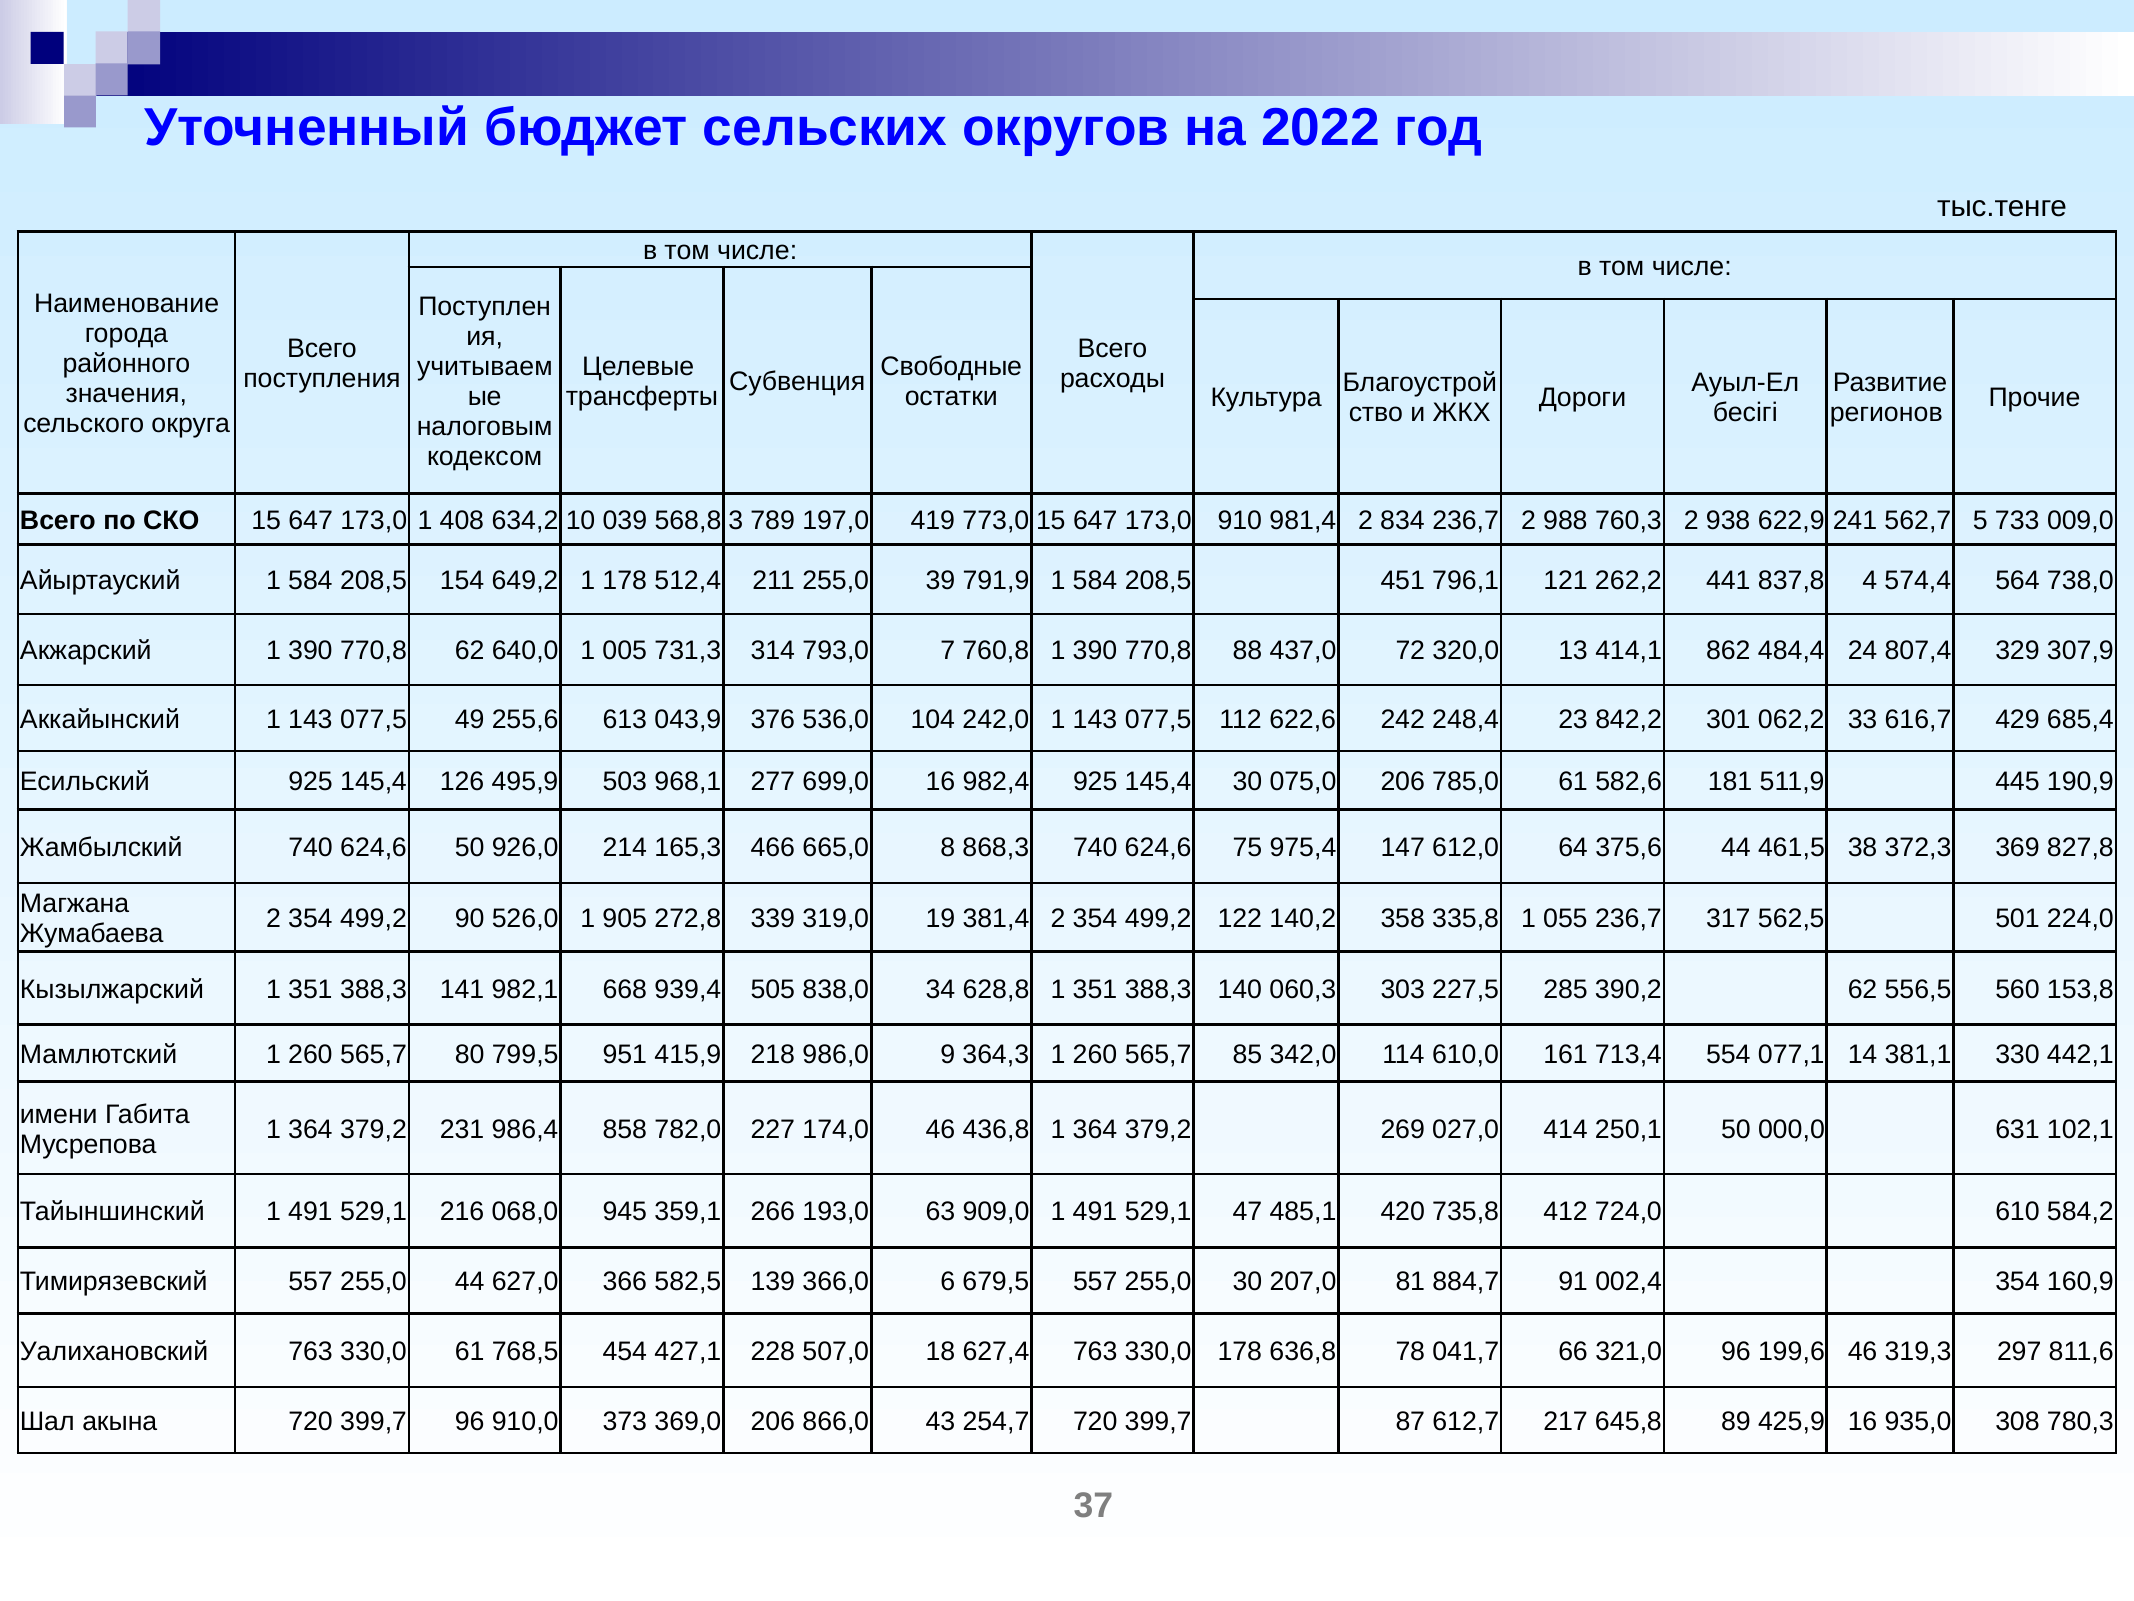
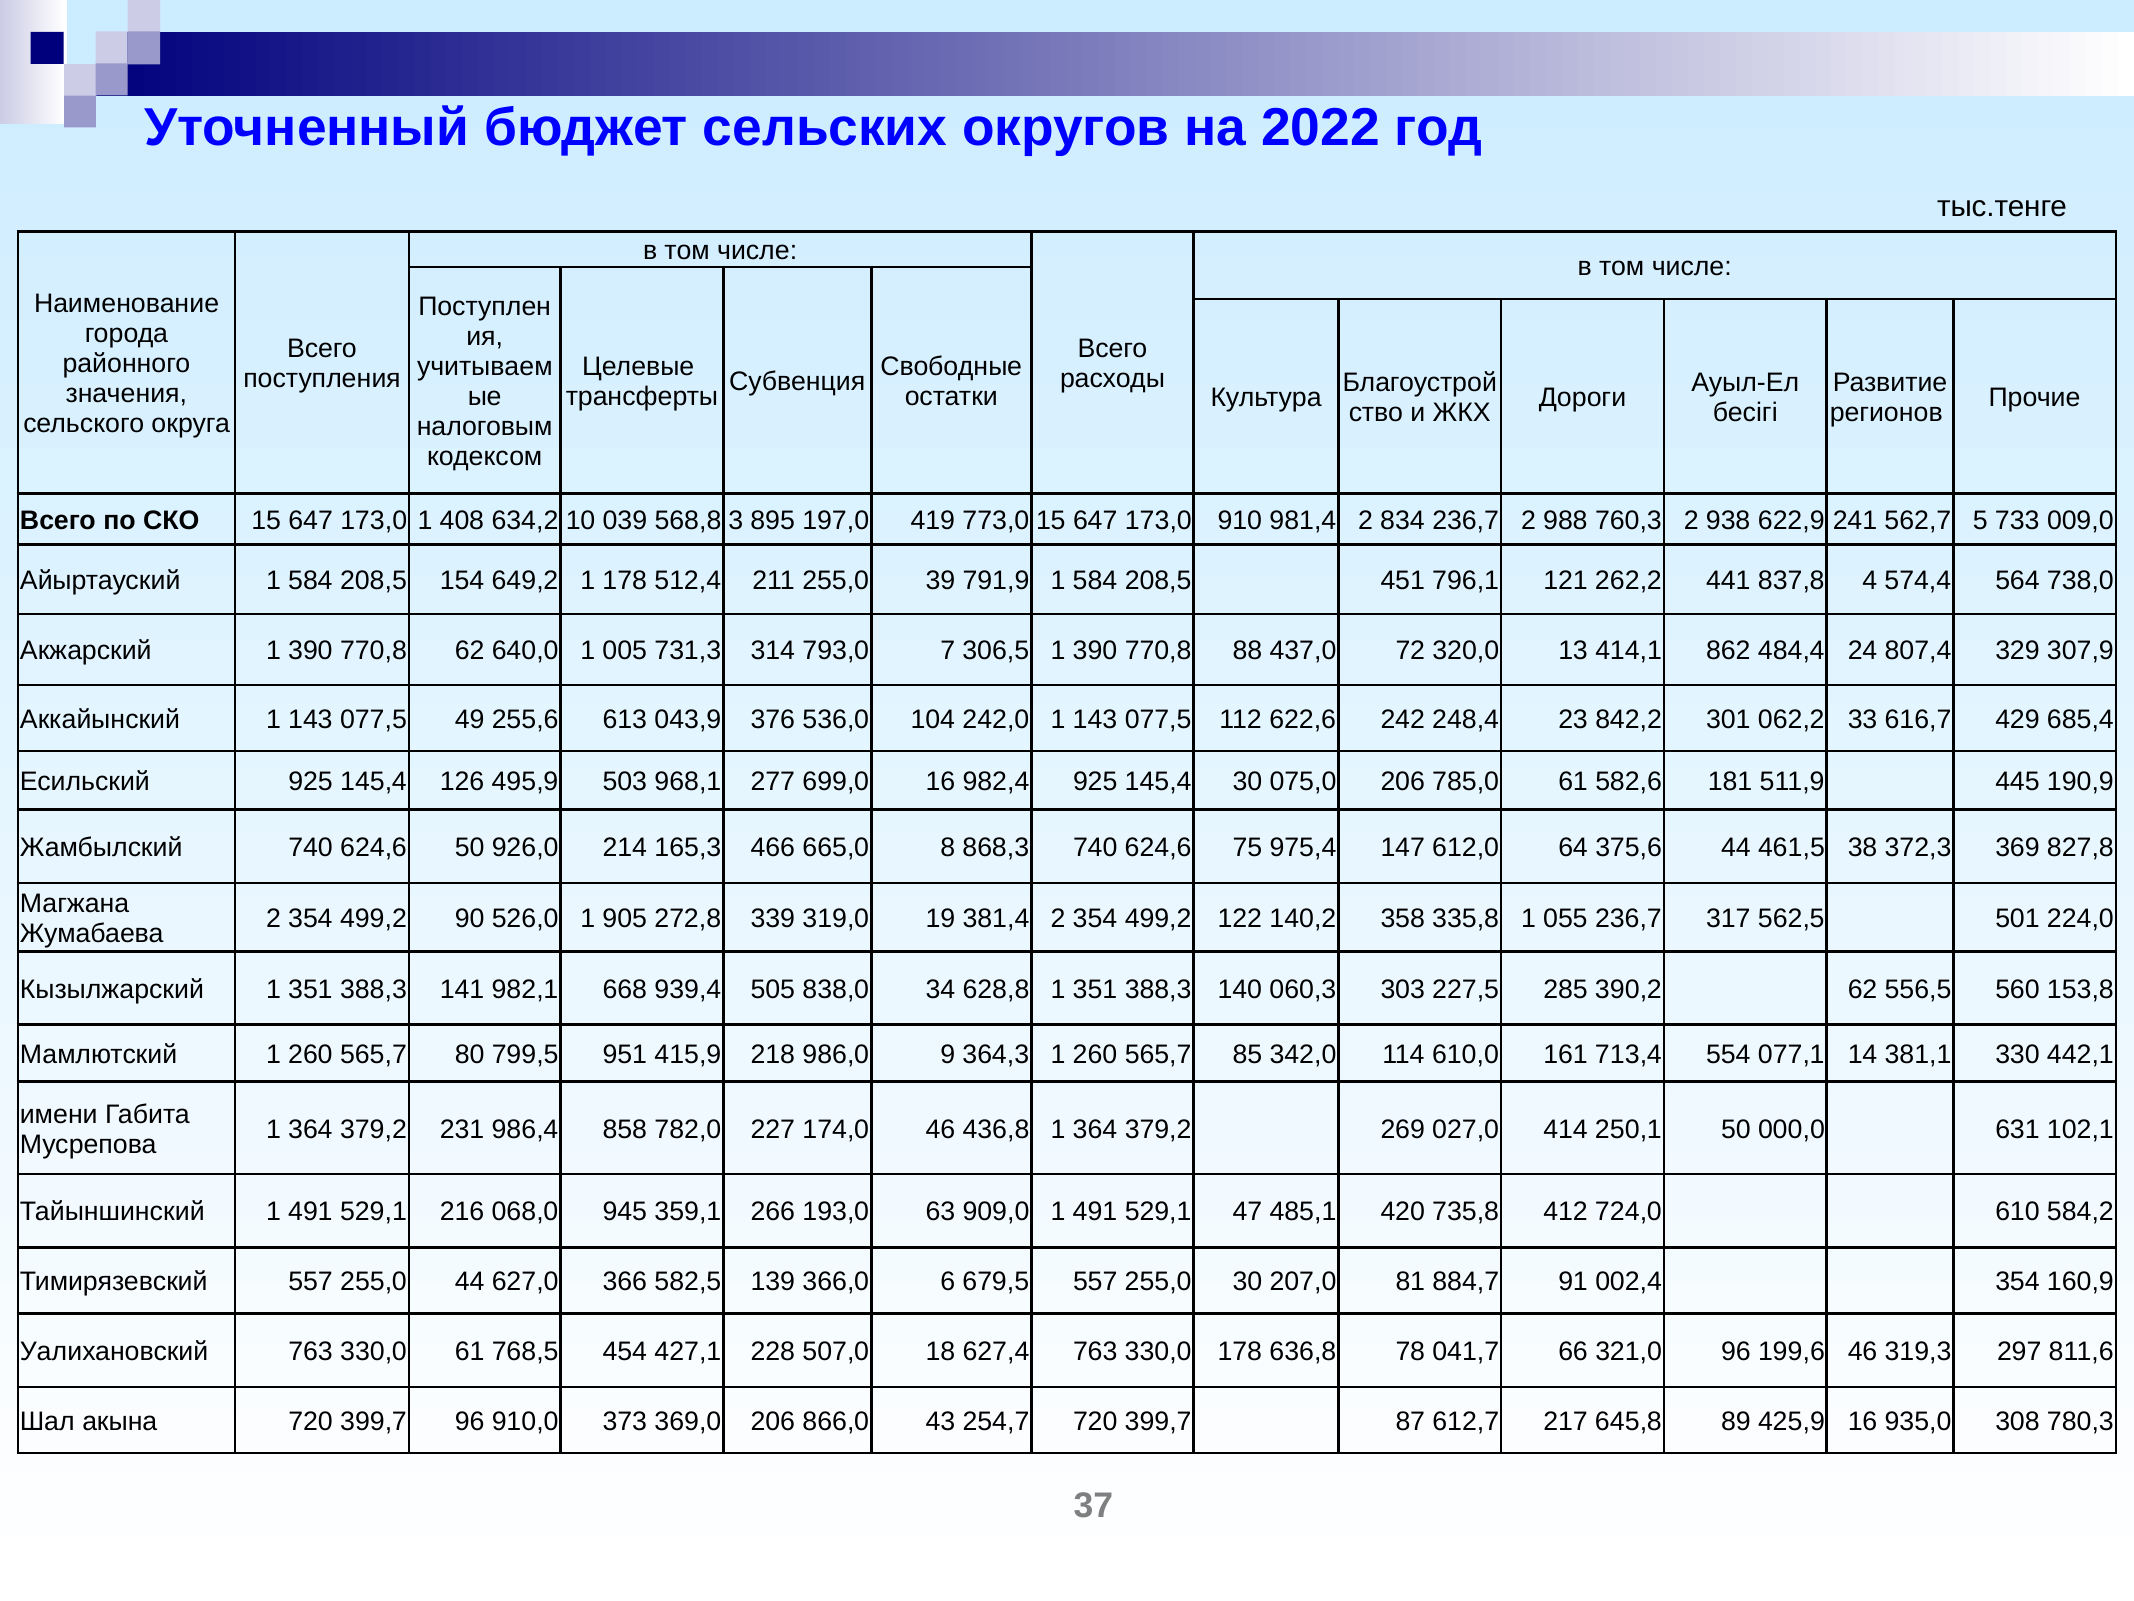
789: 789 -> 895
760,8: 760,8 -> 306,5
